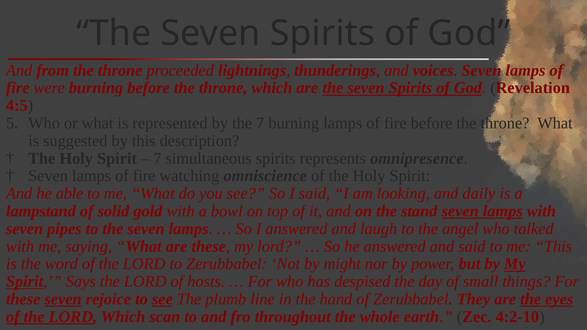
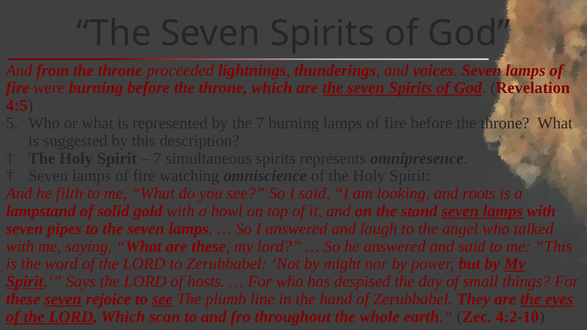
able: able -> filth
daily: daily -> roots
